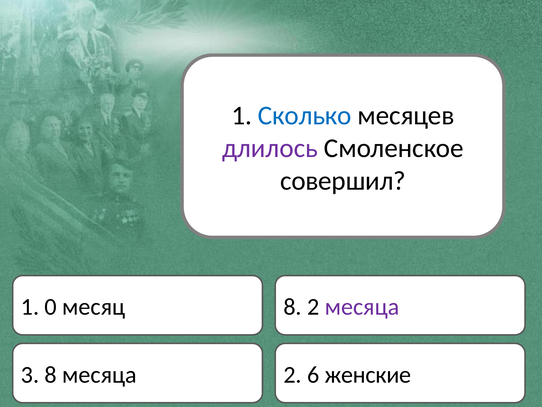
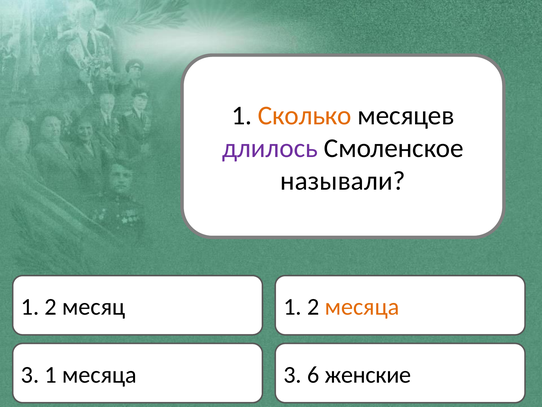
Сколько colour: blue -> orange
совершил: совершил -> называли
0 at (51, 307): 0 -> 2
месяц 8: 8 -> 1
месяца at (362, 307) colour: purple -> orange
3 8: 8 -> 1
2 at (293, 374): 2 -> 3
